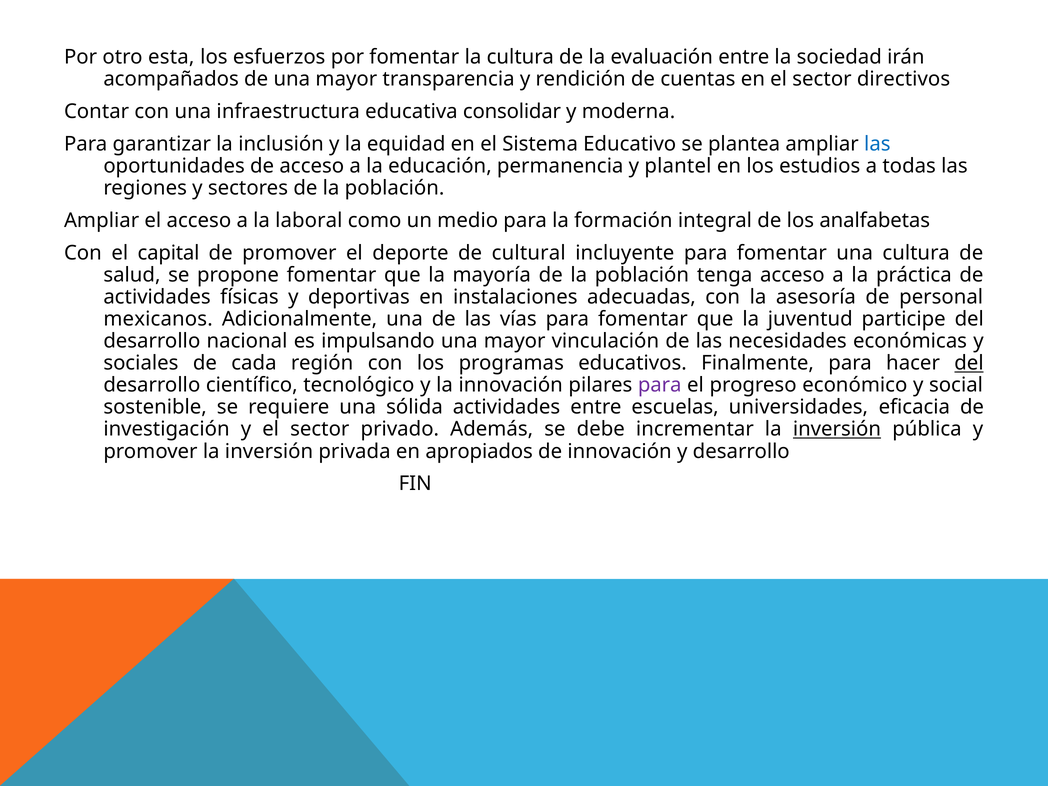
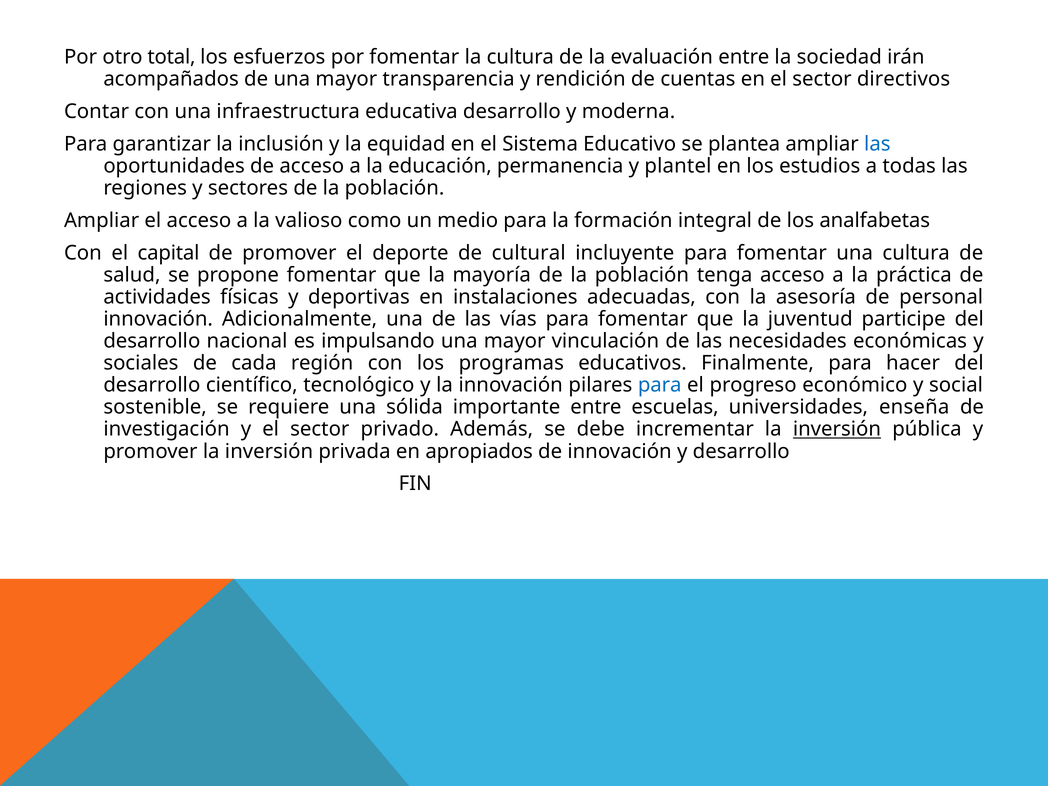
esta: esta -> total
educativa consolidar: consolidar -> desarrollo
laboral: laboral -> valioso
mexicanos at (158, 319): mexicanos -> innovación
del at (969, 363) underline: present -> none
para at (660, 385) colour: purple -> blue
sólida actividades: actividades -> importante
eficacia: eficacia -> enseña
